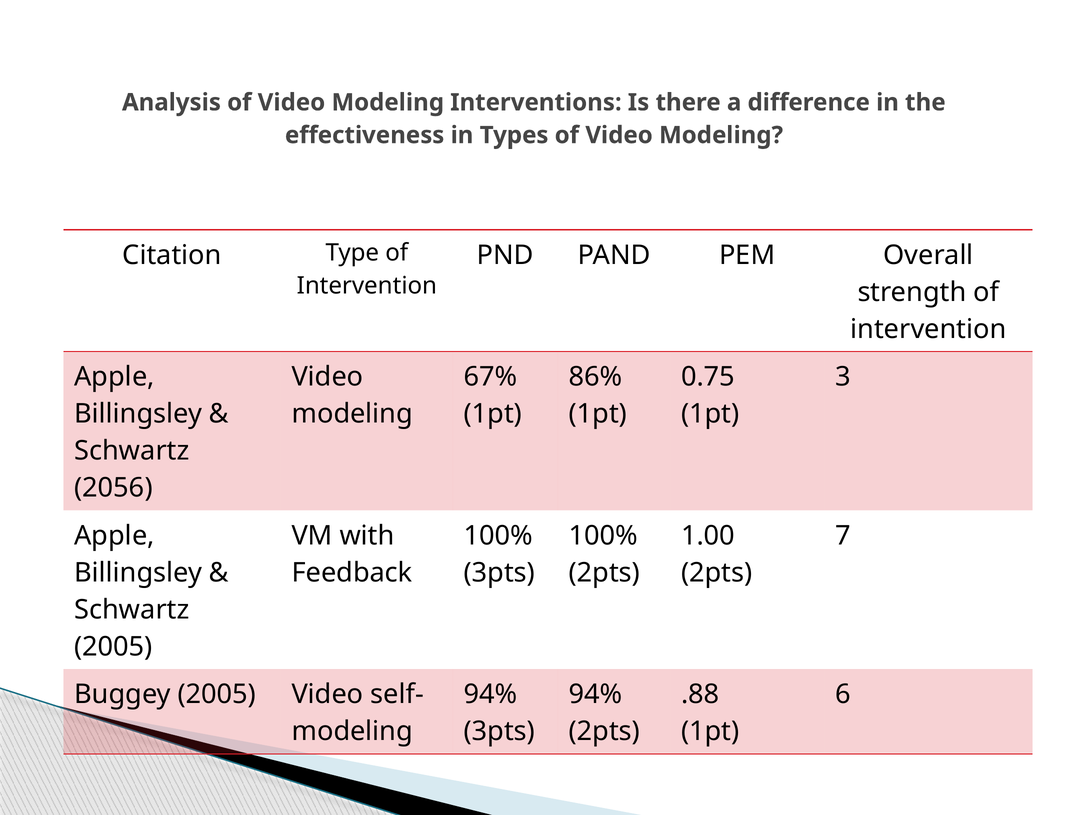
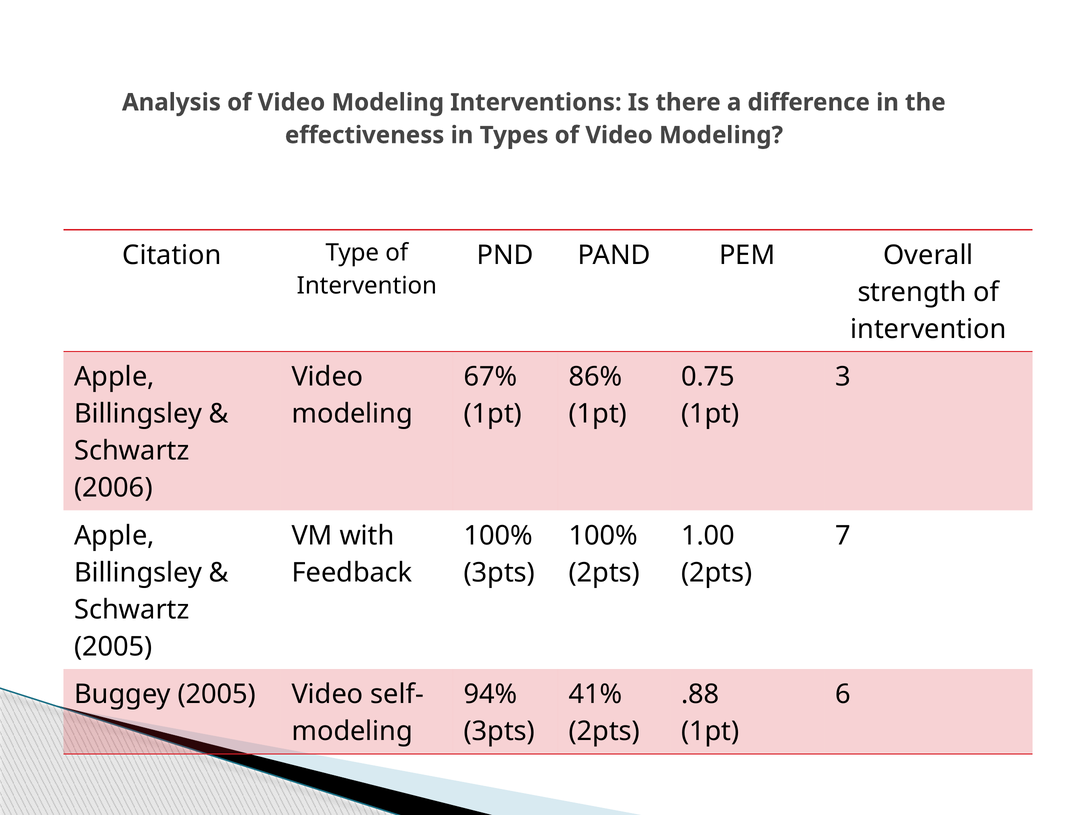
2056: 2056 -> 2006
94% at (596, 695): 94% -> 41%
